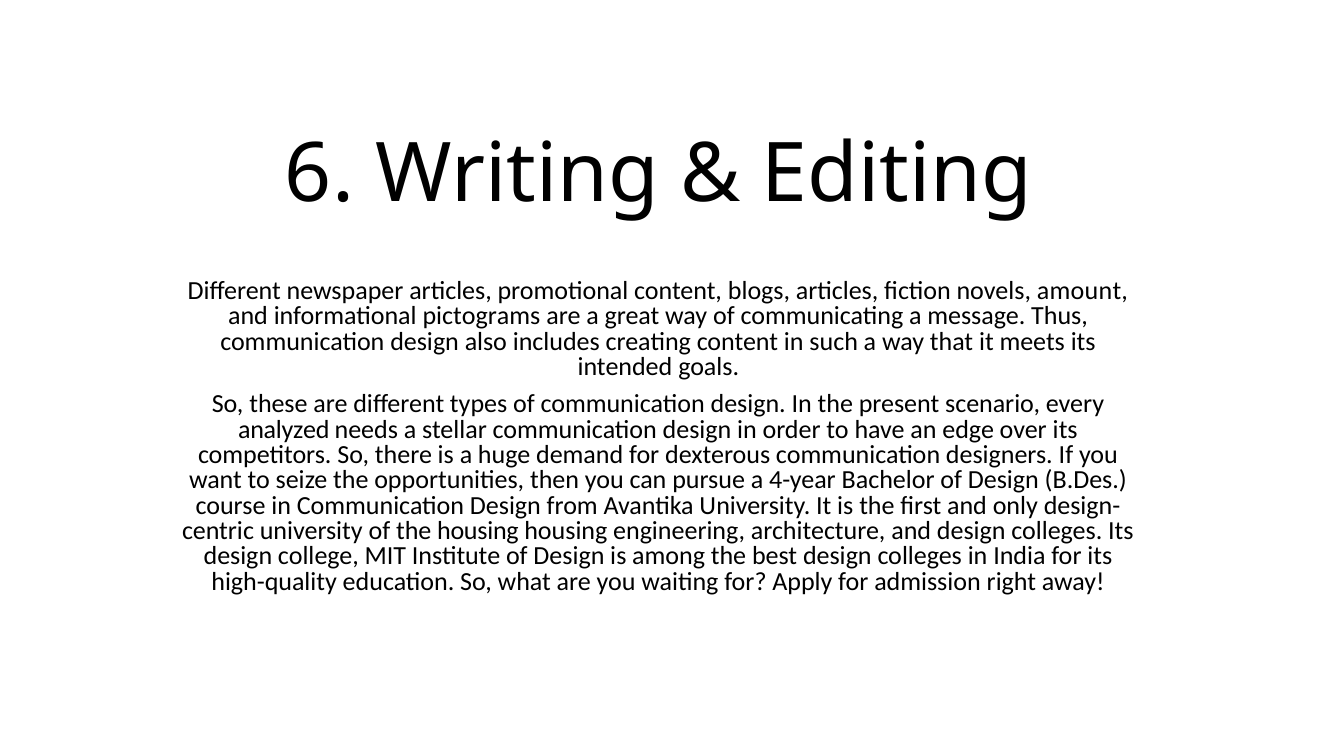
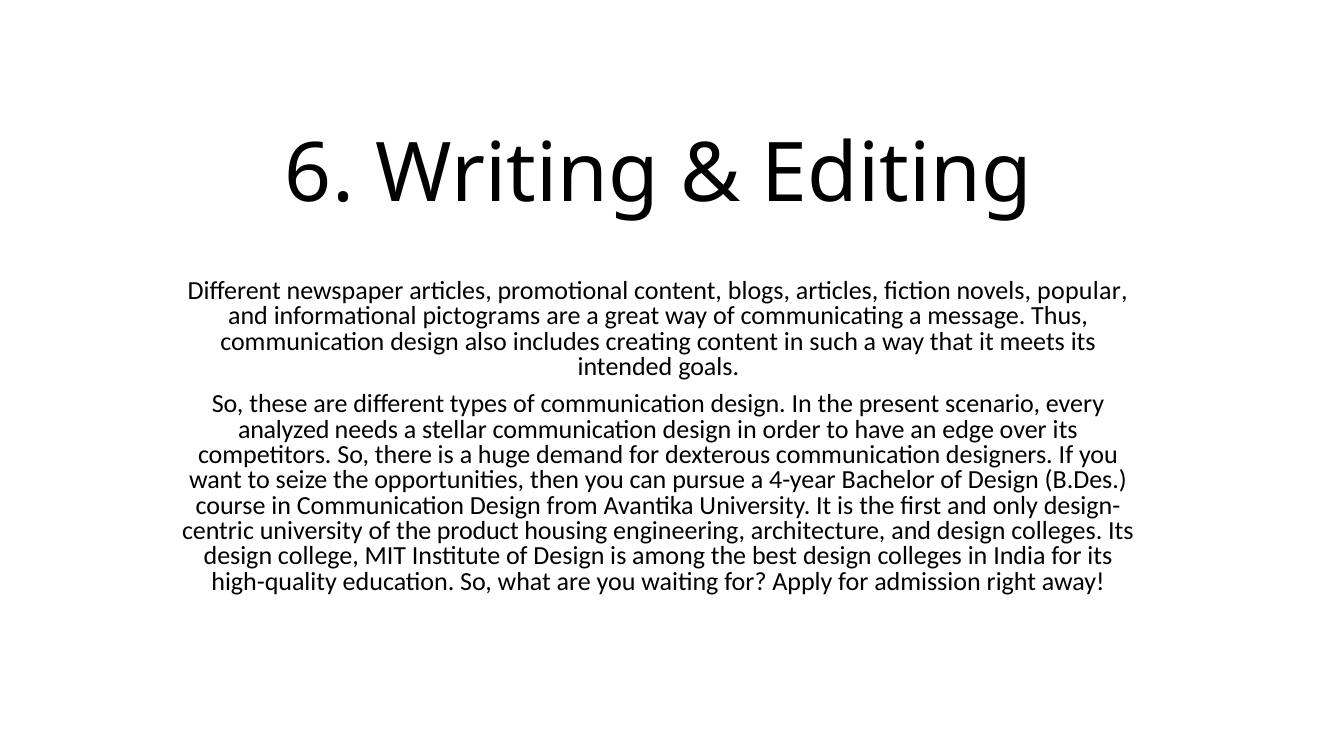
amount: amount -> popular
the housing: housing -> product
